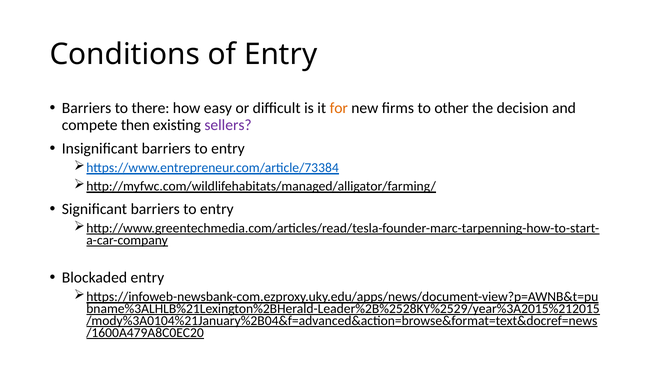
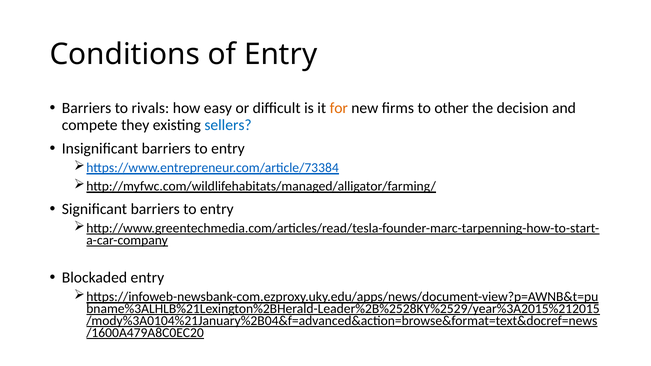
there: there -> rivals
then: then -> they
sellers colour: purple -> blue
